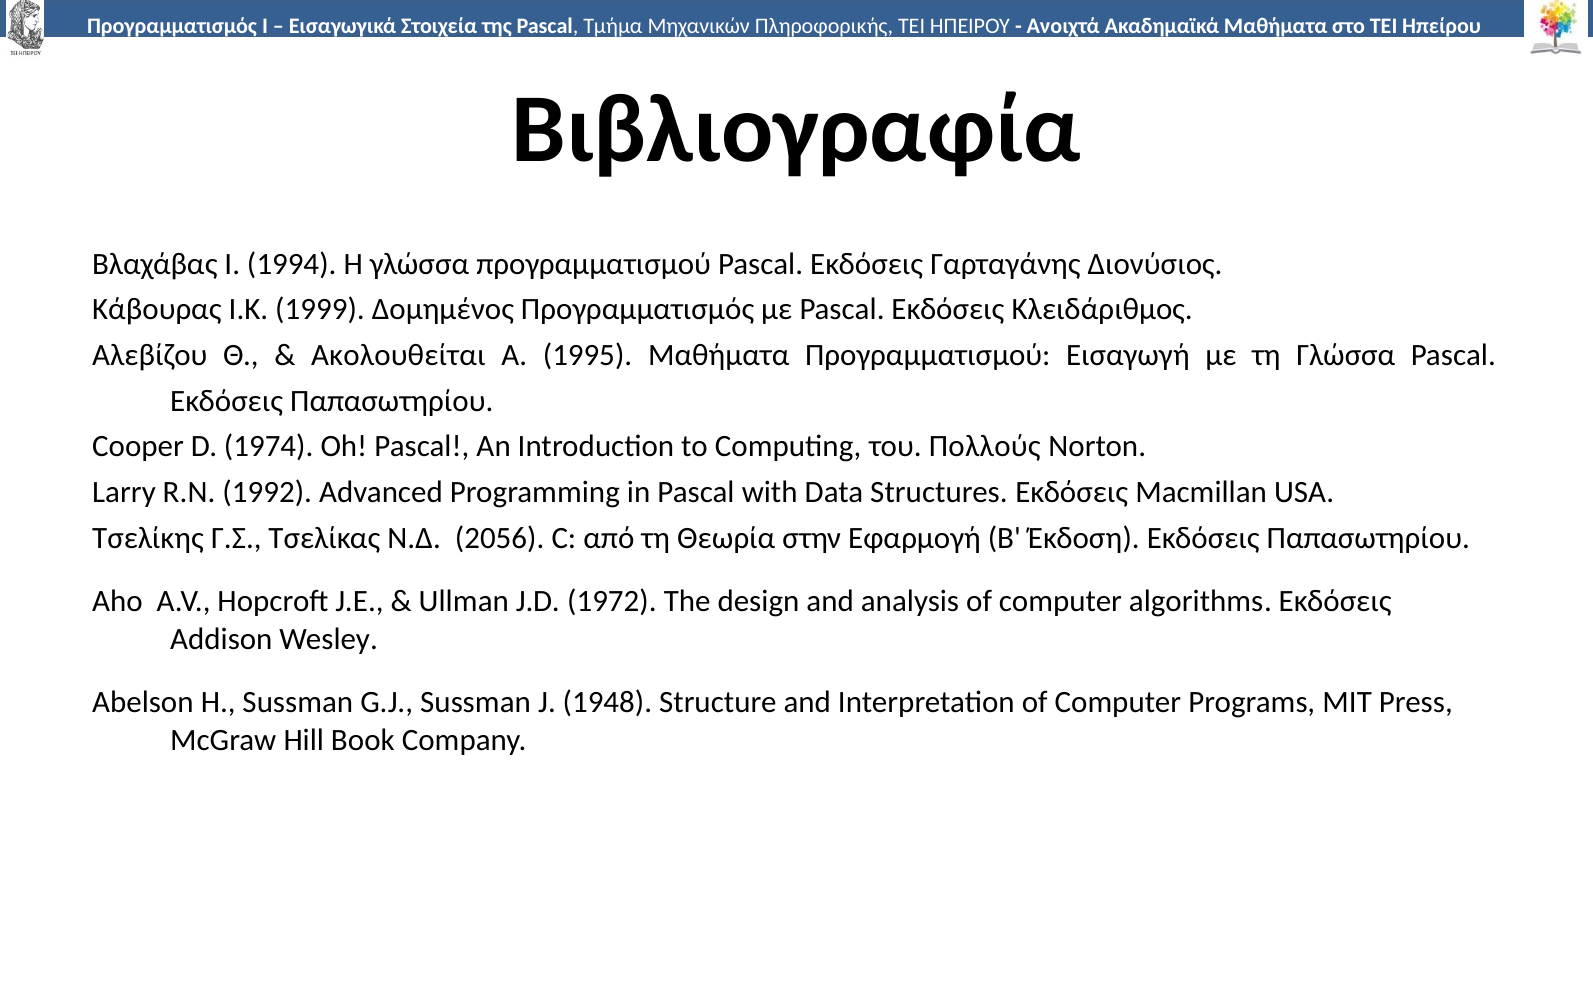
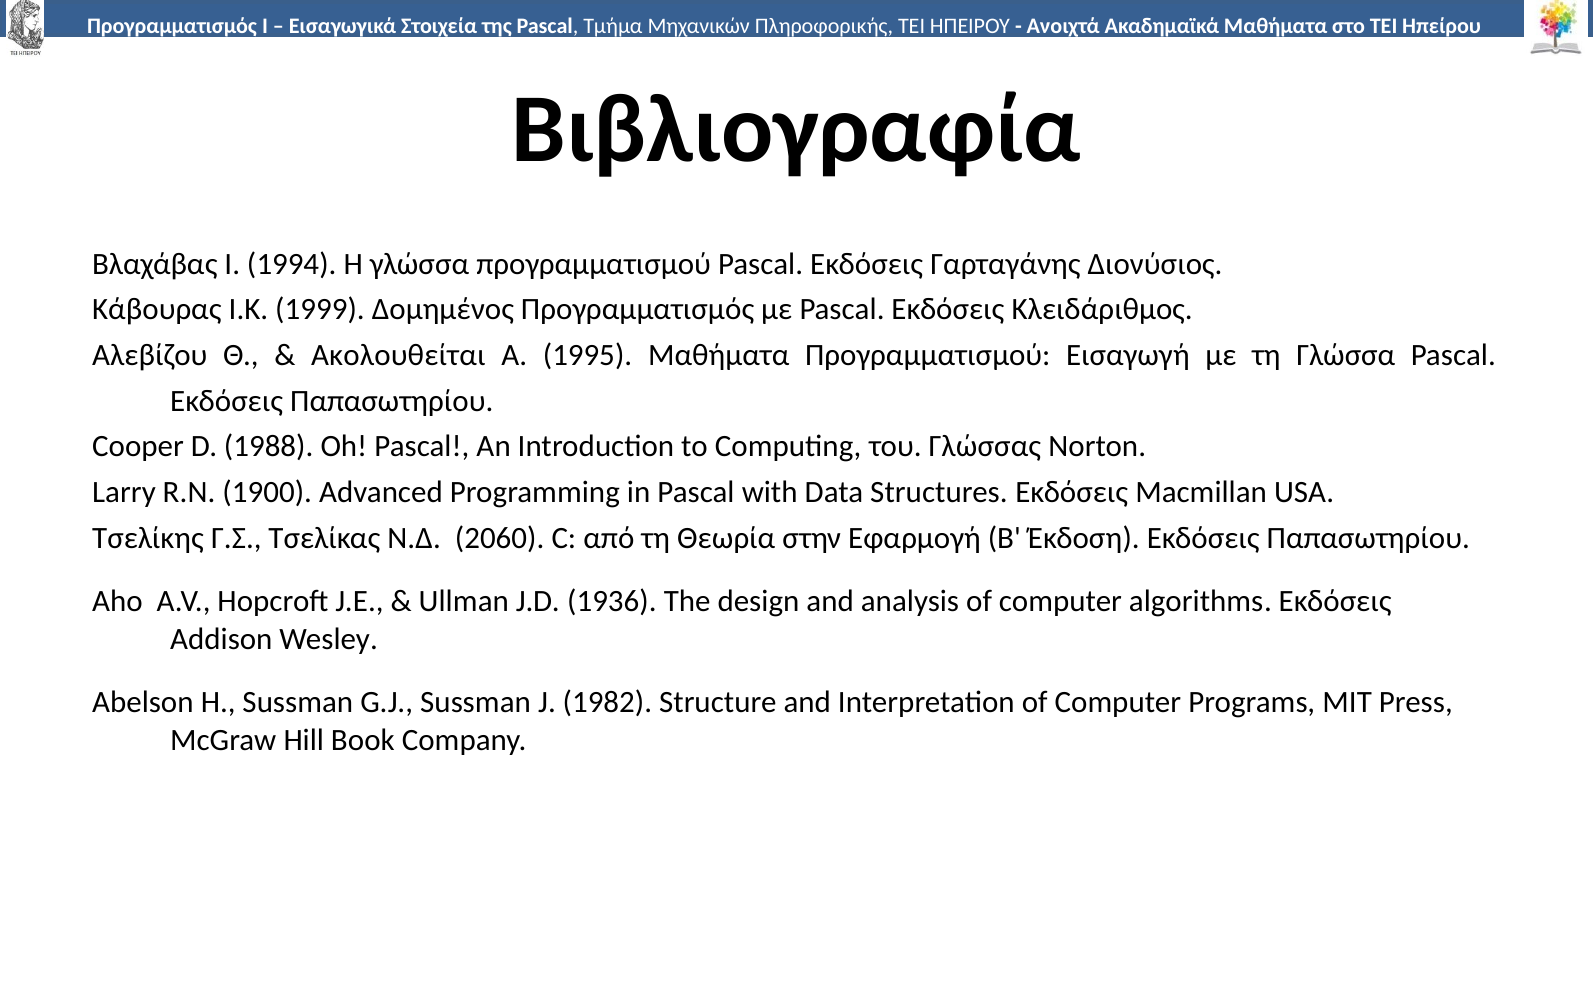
1974: 1974 -> 1988
Πολλούς: Πολλούς -> Γλώσσας
1992: 1992 -> 1900
2056: 2056 -> 2060
1972: 1972 -> 1936
1948: 1948 -> 1982
